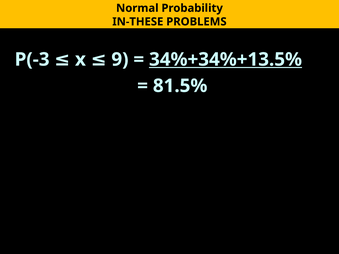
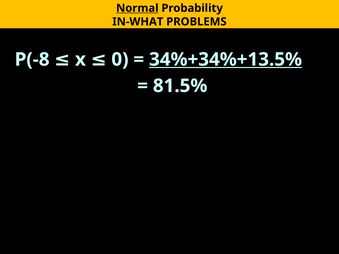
Normal underline: none -> present
IN-THESE: IN-THESE -> IN-WHAT
P(-3: P(-3 -> P(-8
9: 9 -> 0
